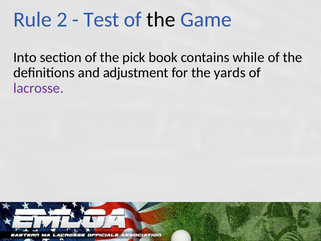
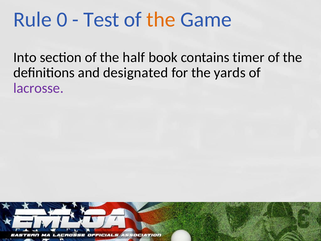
2: 2 -> 0
the at (161, 20) colour: black -> orange
pick: pick -> half
while: while -> timer
adjustment: adjustment -> designated
